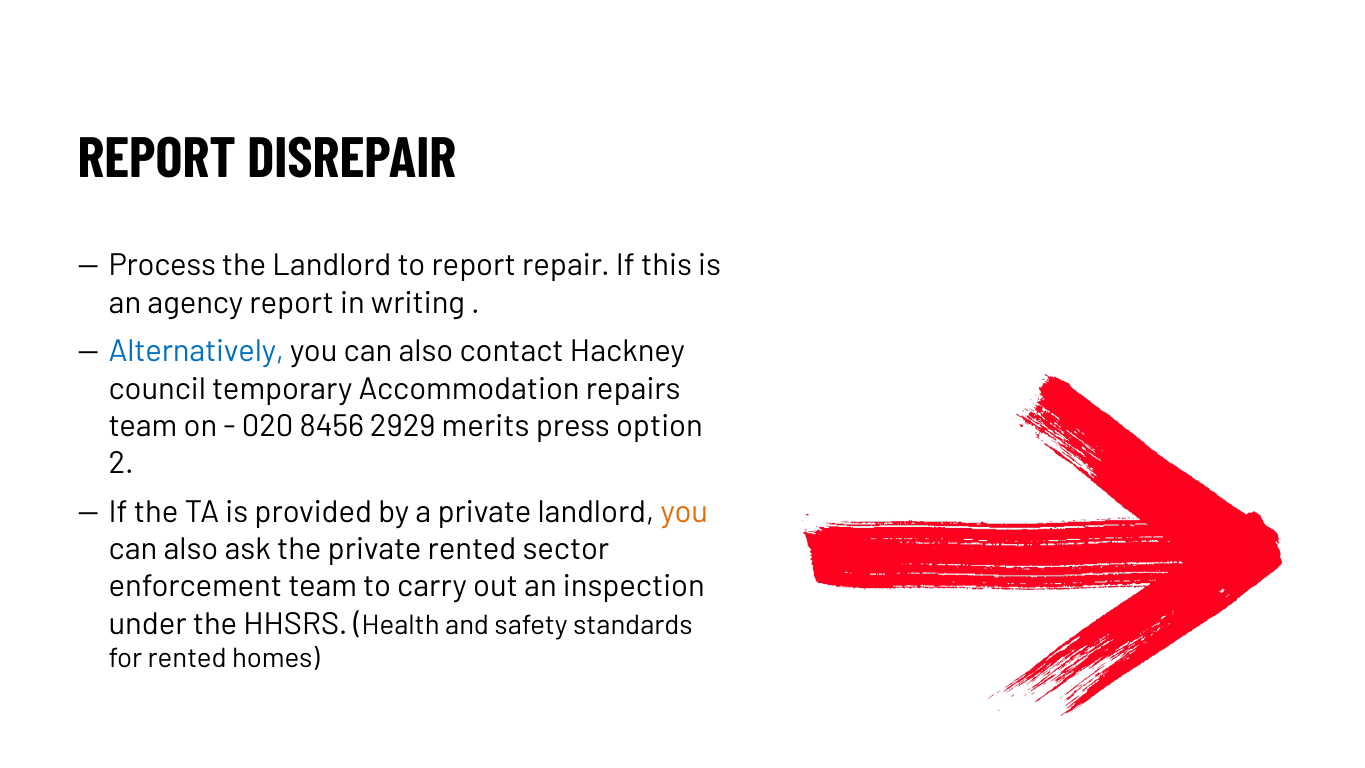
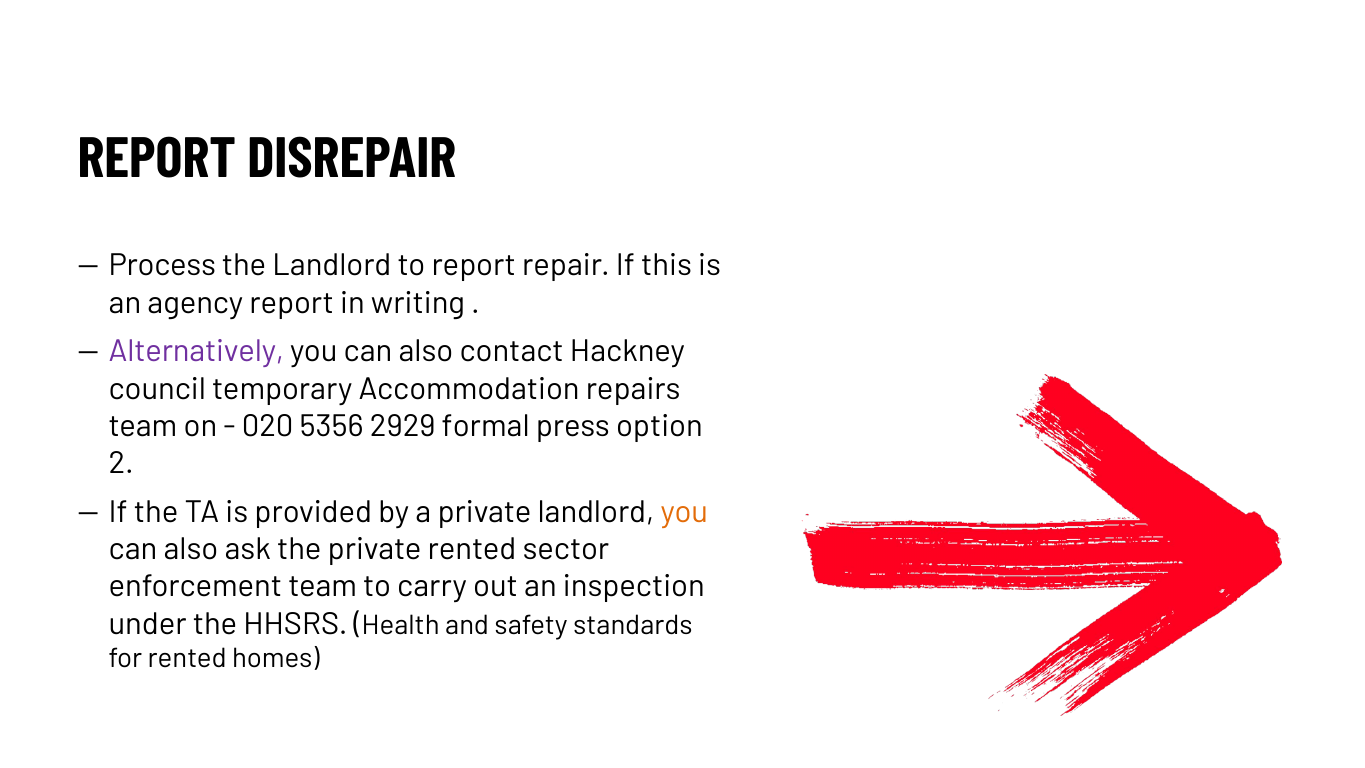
Alternatively colour: blue -> purple
8456: 8456 -> 5356
merits: merits -> formal
